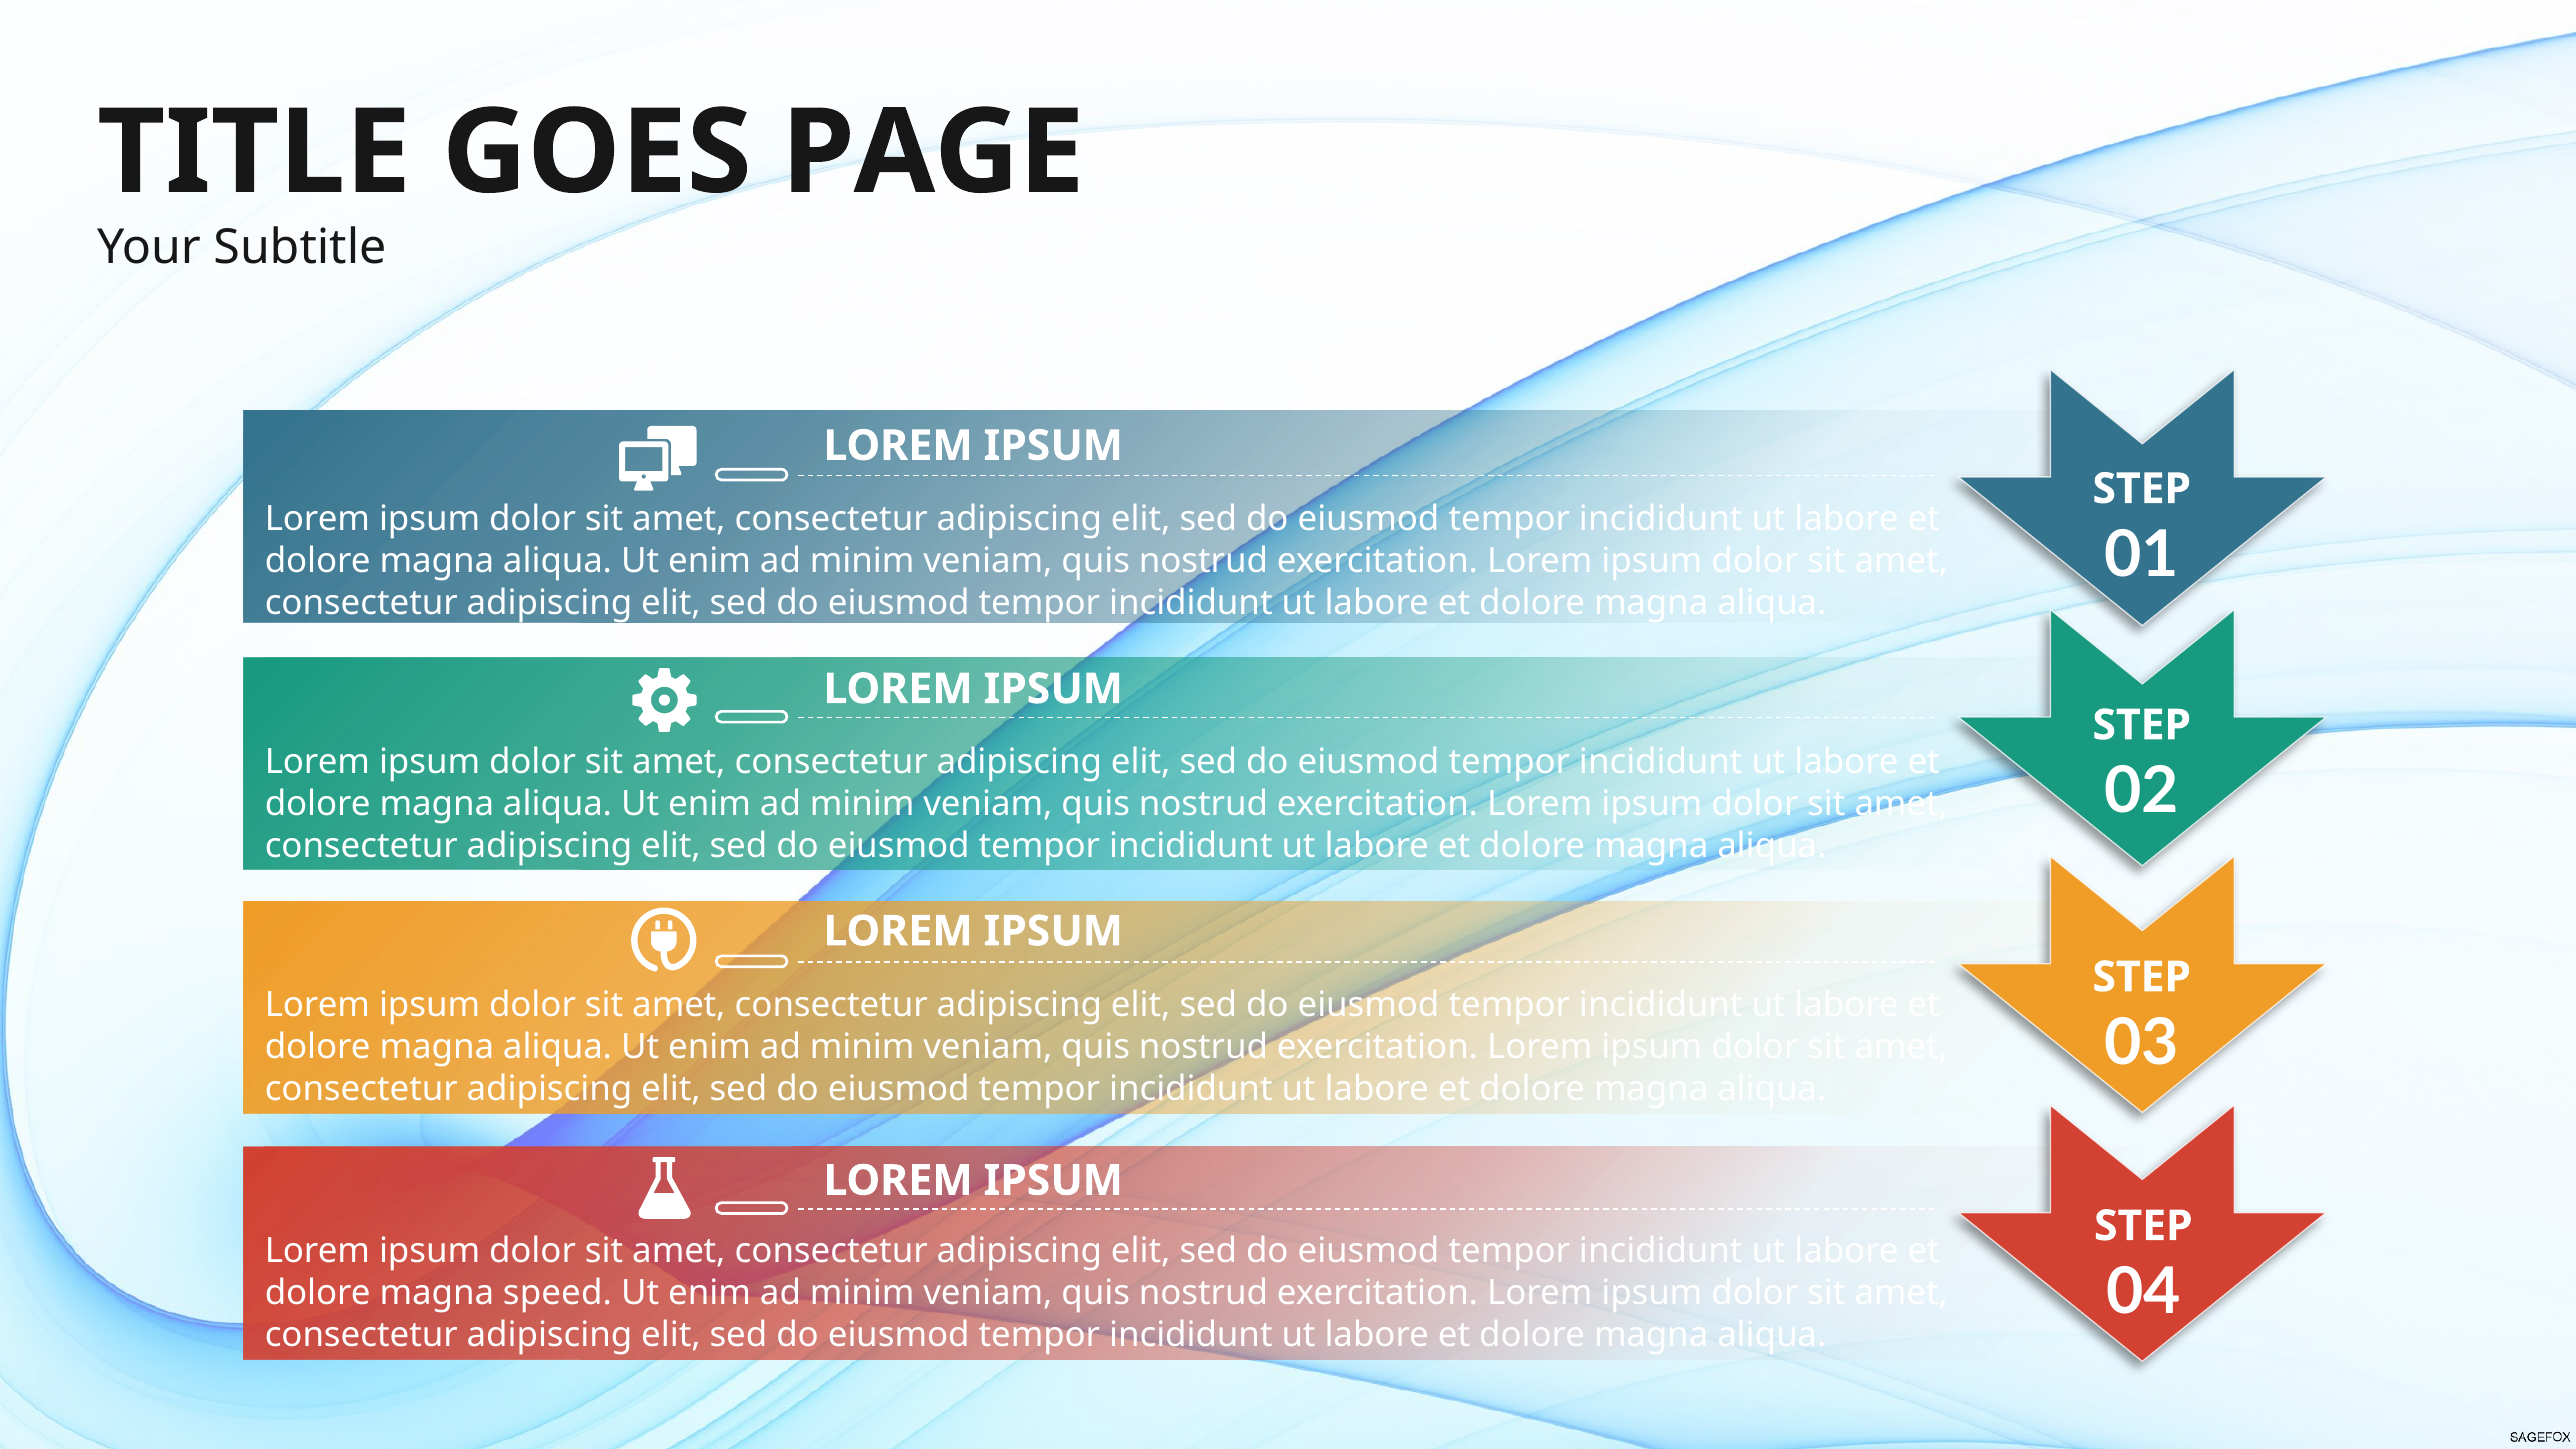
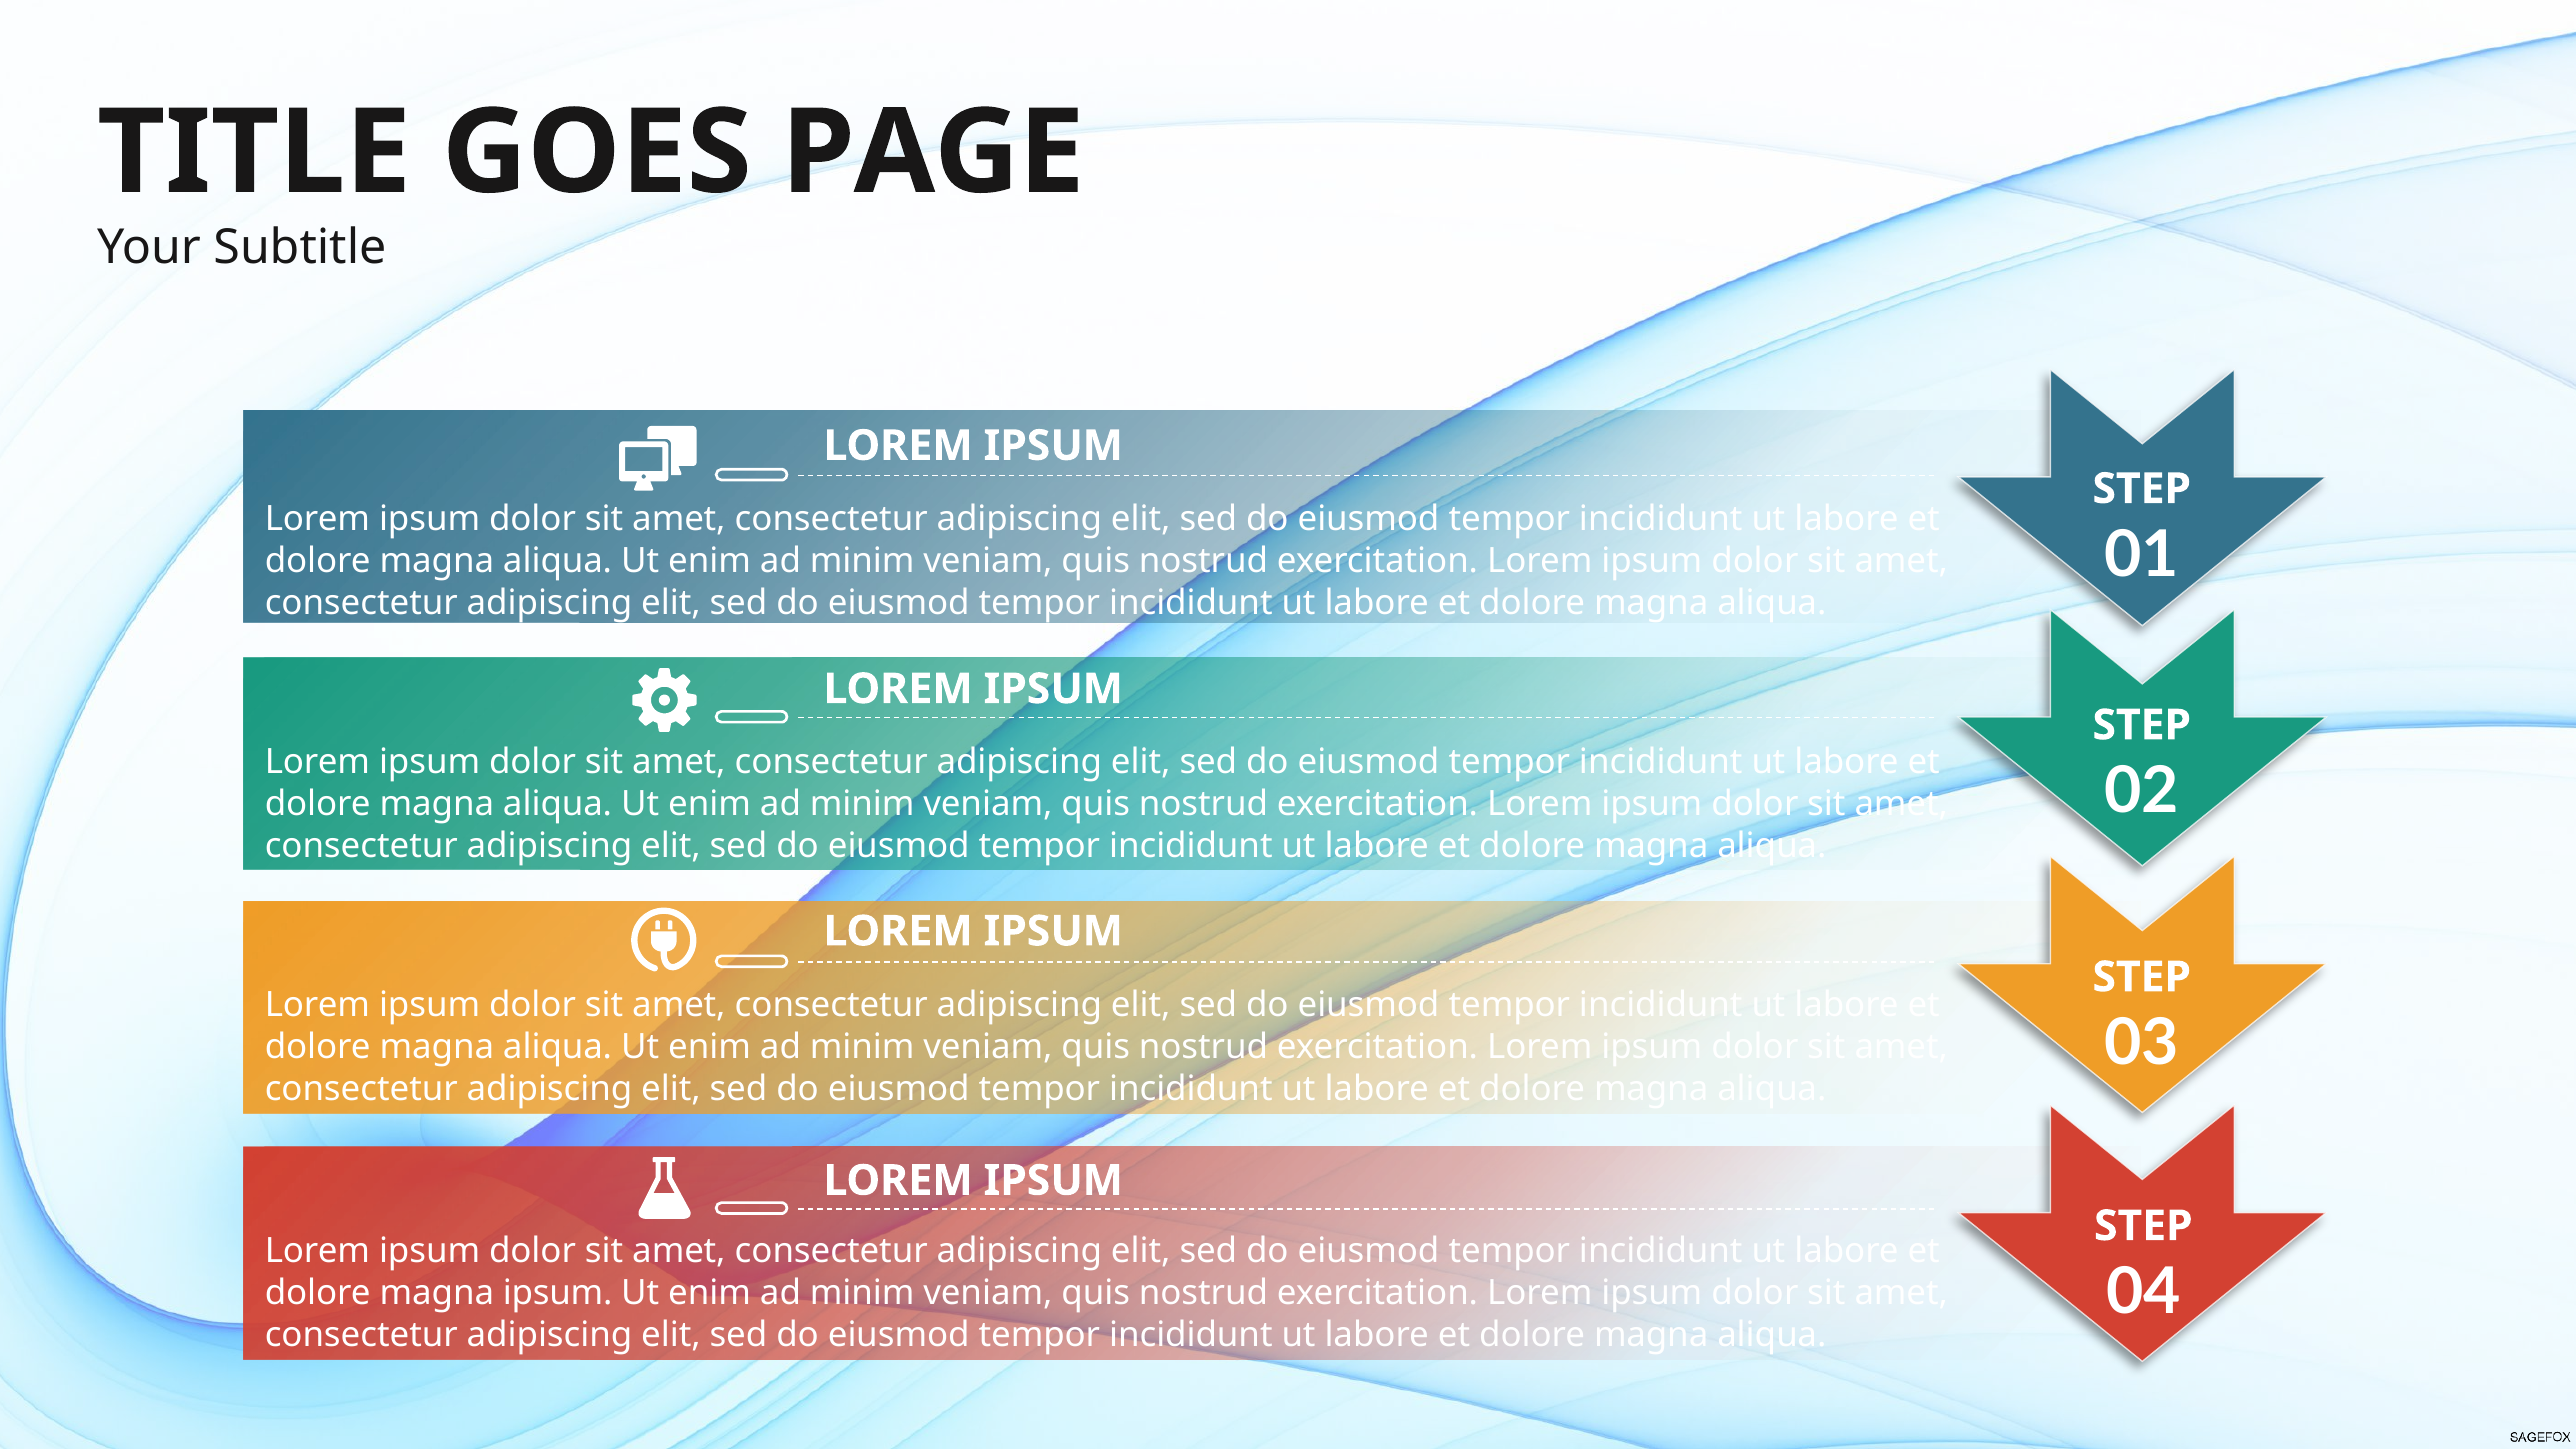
magna speed: speed -> ipsum
